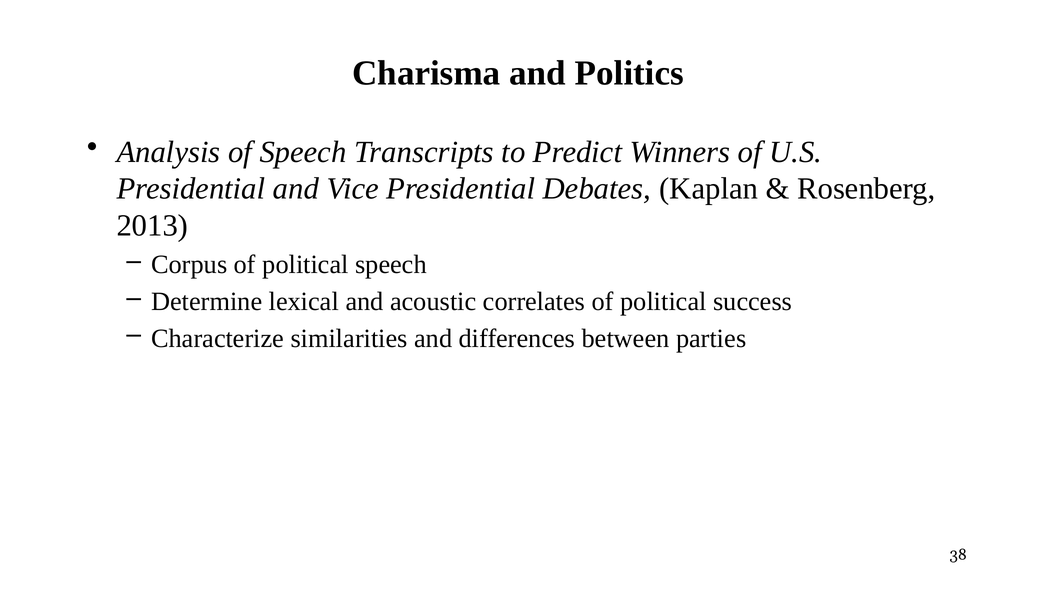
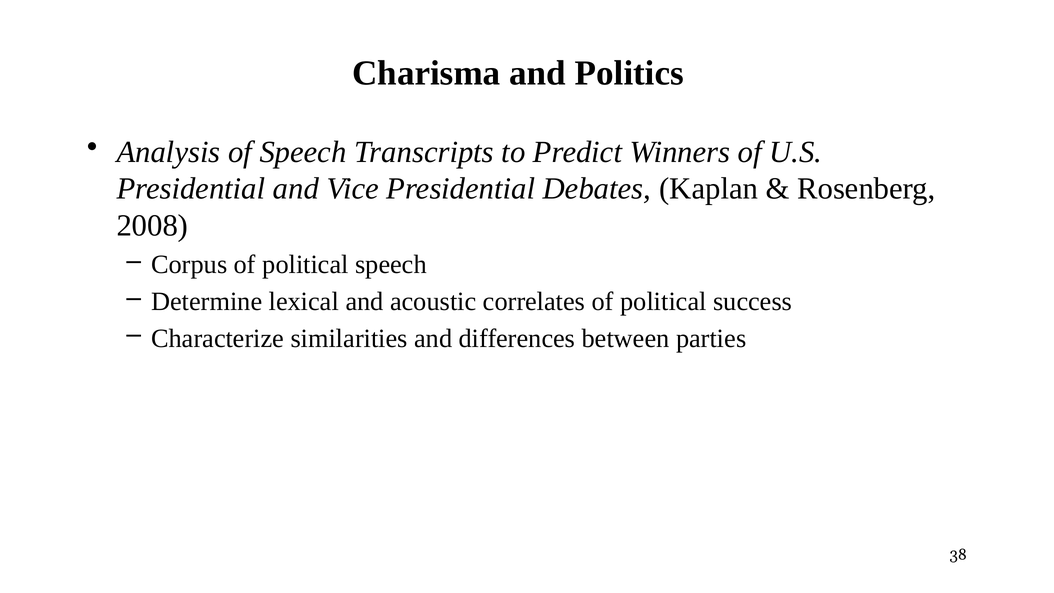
2013: 2013 -> 2008
